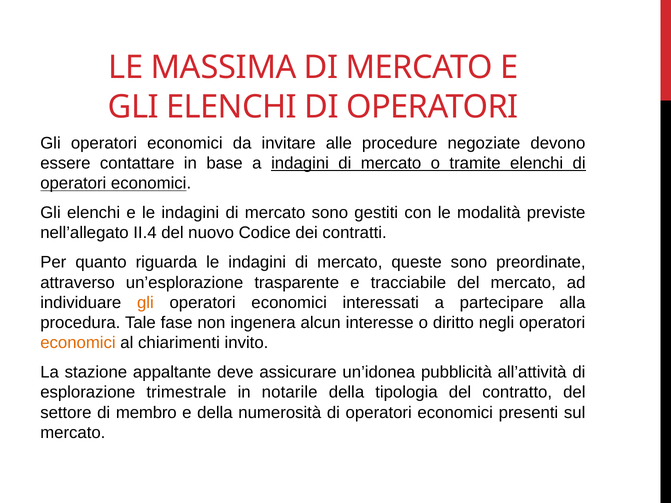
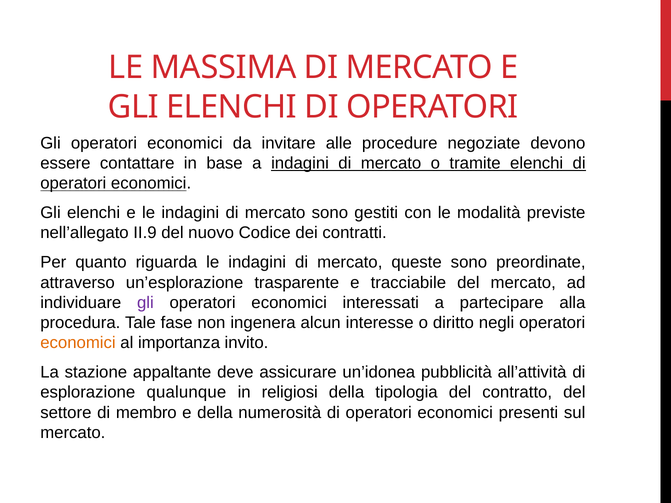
II.4: II.4 -> II.9
gli at (145, 303) colour: orange -> purple
chiarimenti: chiarimenti -> importanza
trimestrale: trimestrale -> qualunque
notarile: notarile -> religiosi
